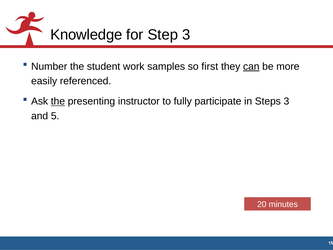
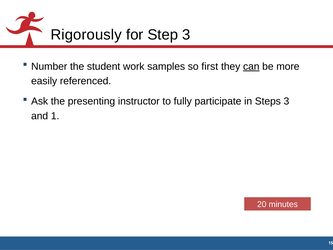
Knowledge: Knowledge -> Rigorously
the at (58, 101) underline: present -> none
5: 5 -> 1
